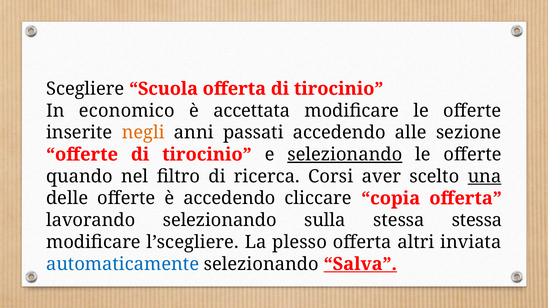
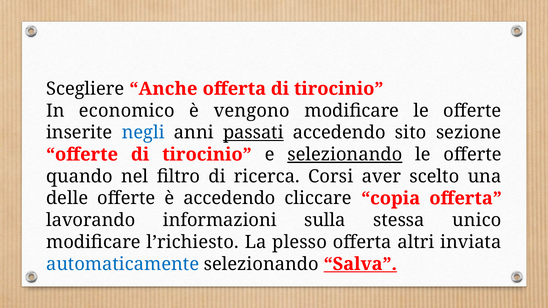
Scuola: Scuola -> Anche
accettata: accettata -> vengono
negli colour: orange -> blue
passati underline: none -> present
alle: alle -> sito
una underline: present -> none
lavorando selezionando: selezionando -> informazioni
stessa stessa: stessa -> unico
l’scegliere: l’scegliere -> l’richiesto
